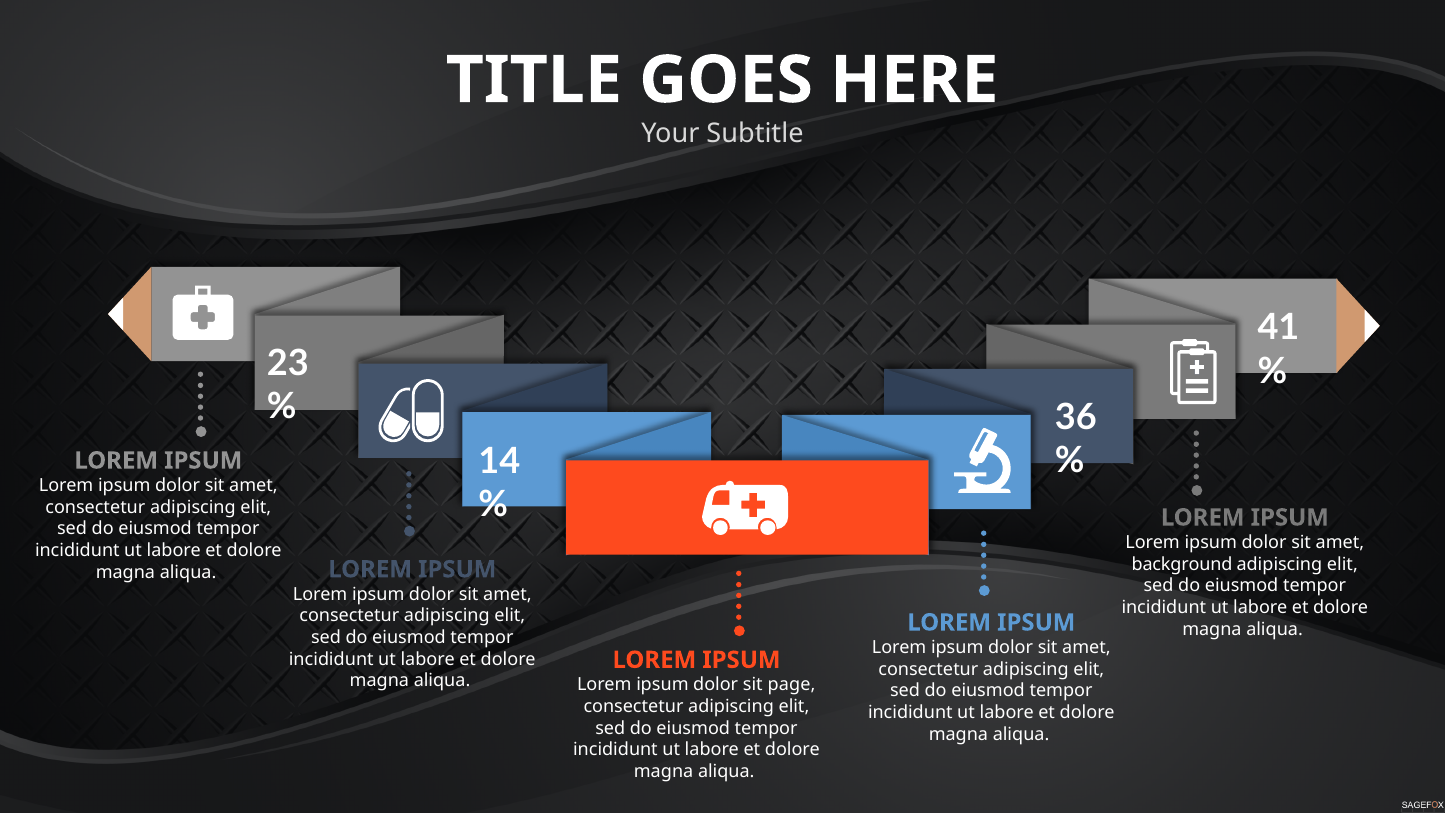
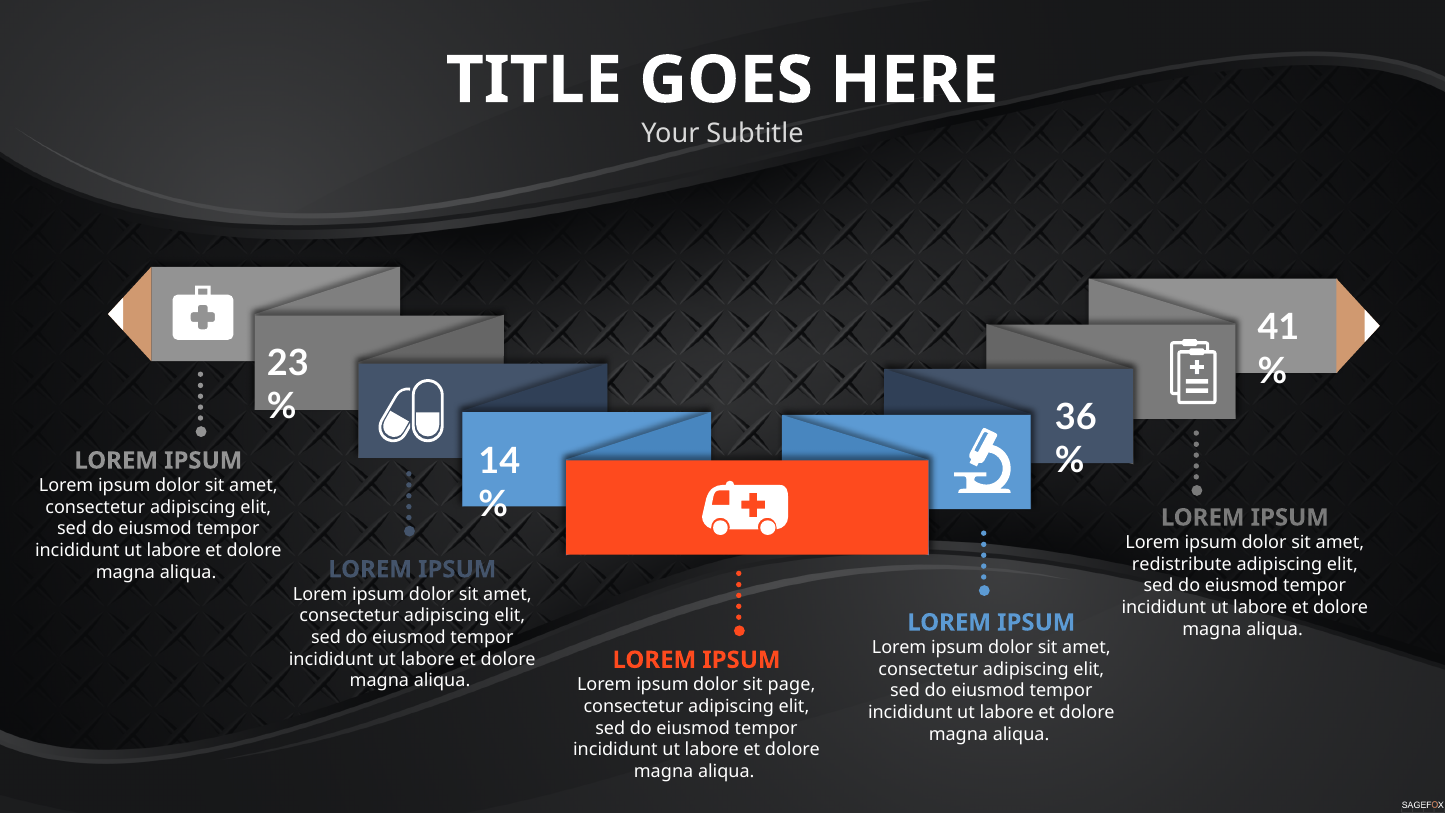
background: background -> redistribute
